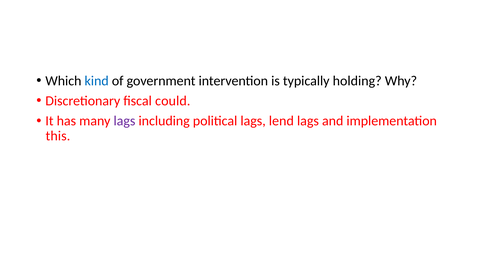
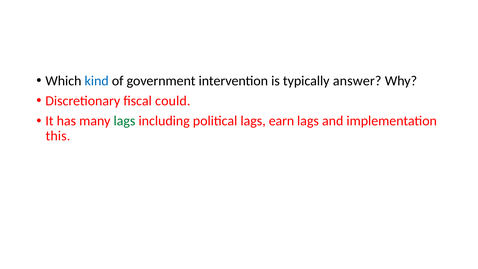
holding: holding -> answer
lags at (124, 121) colour: purple -> green
lend: lend -> earn
